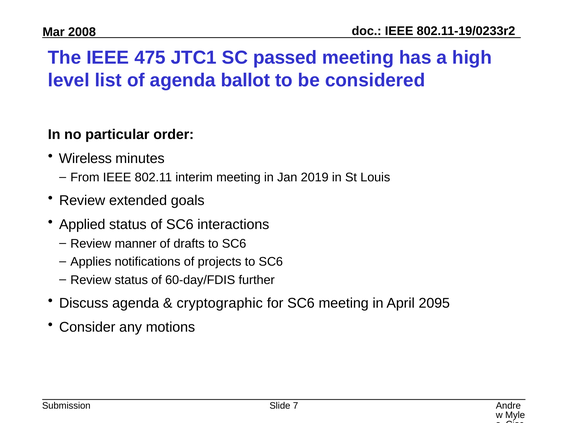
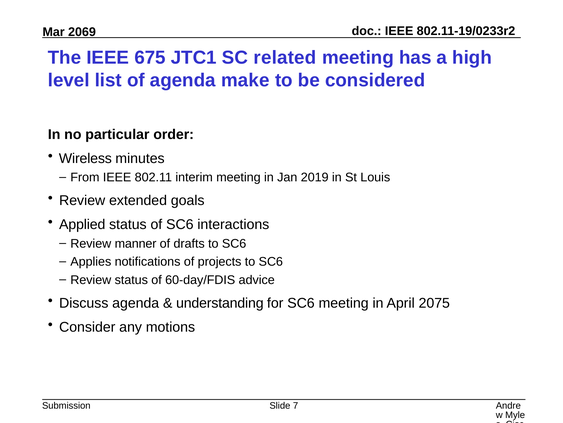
2008: 2008 -> 2069
475: 475 -> 675
passed: passed -> related
ballot: ballot -> make
further: further -> advice
cryptographic: cryptographic -> understanding
2095: 2095 -> 2075
